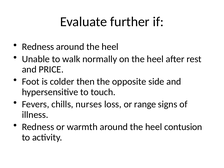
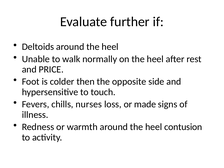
Redness at (38, 47): Redness -> Deltoids
range: range -> made
